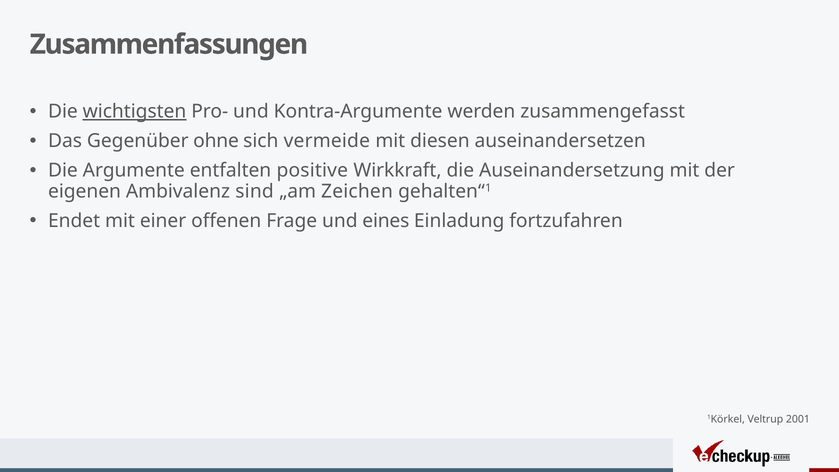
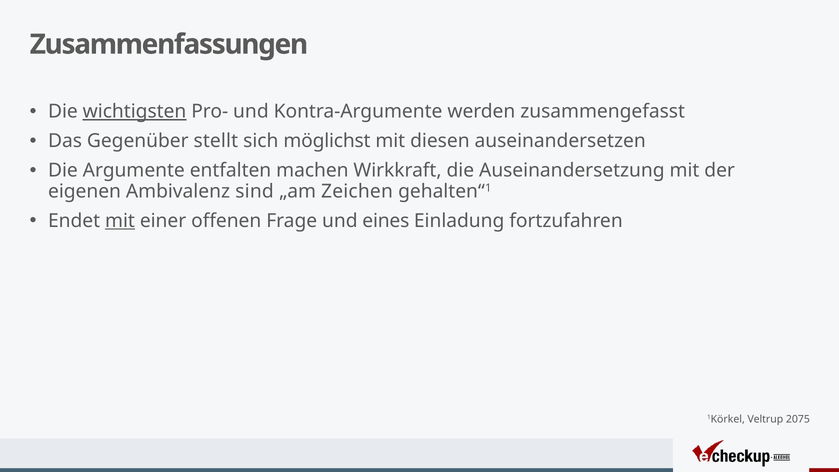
ohne: ohne -> stellt
vermeide: vermeide -> möglichst
positive: positive -> machen
mit at (120, 221) underline: none -> present
2001: 2001 -> 2075
